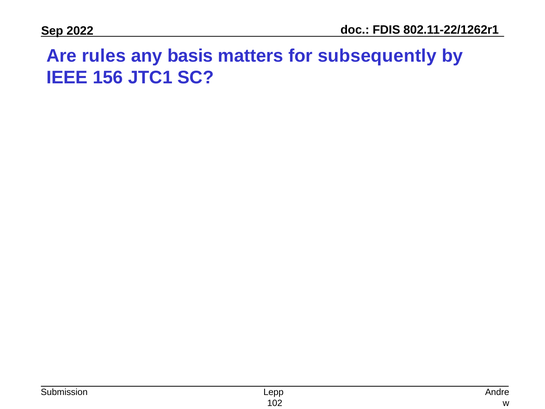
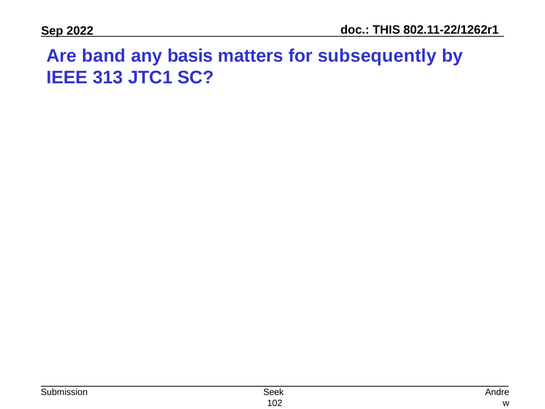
FDIS: FDIS -> THIS
rules: rules -> band
156: 156 -> 313
Lepp: Lepp -> Seek
